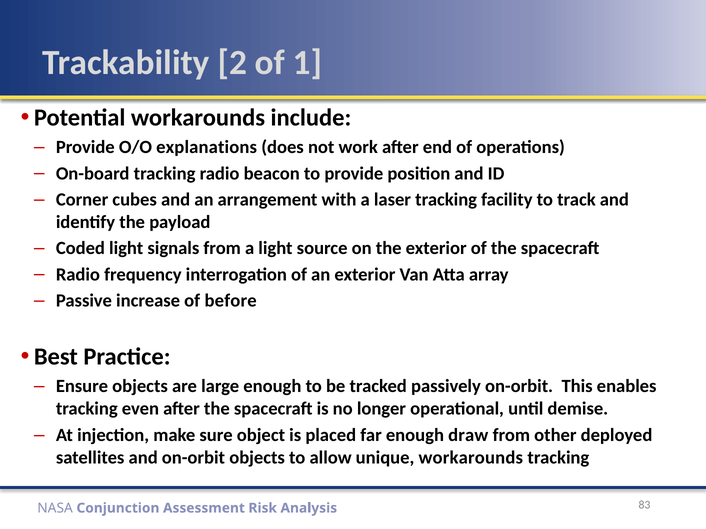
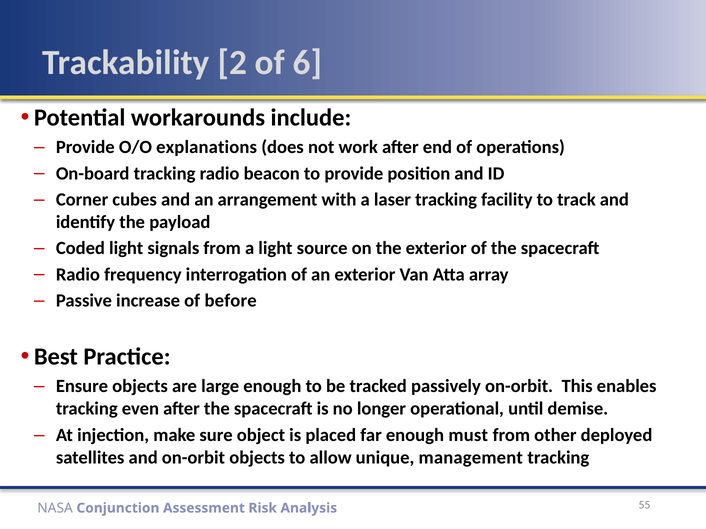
1: 1 -> 6
draw: draw -> must
unique workarounds: workarounds -> management
83: 83 -> 55
